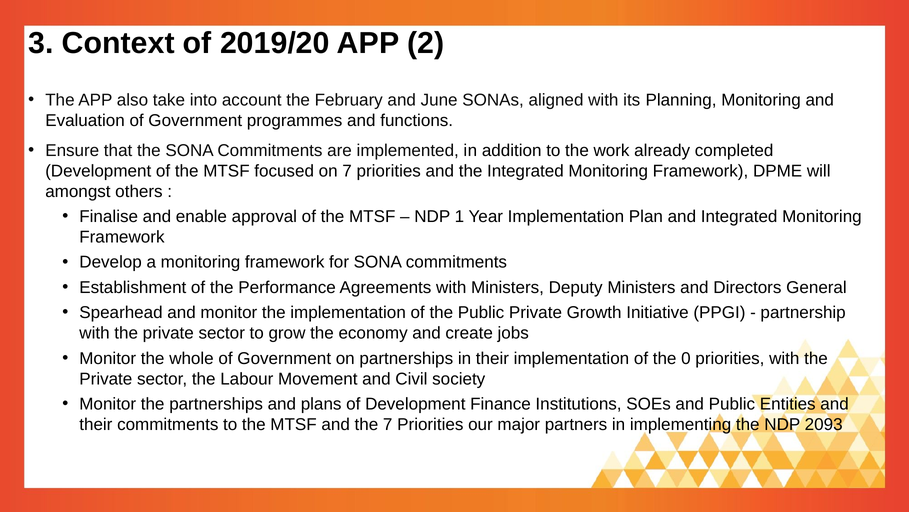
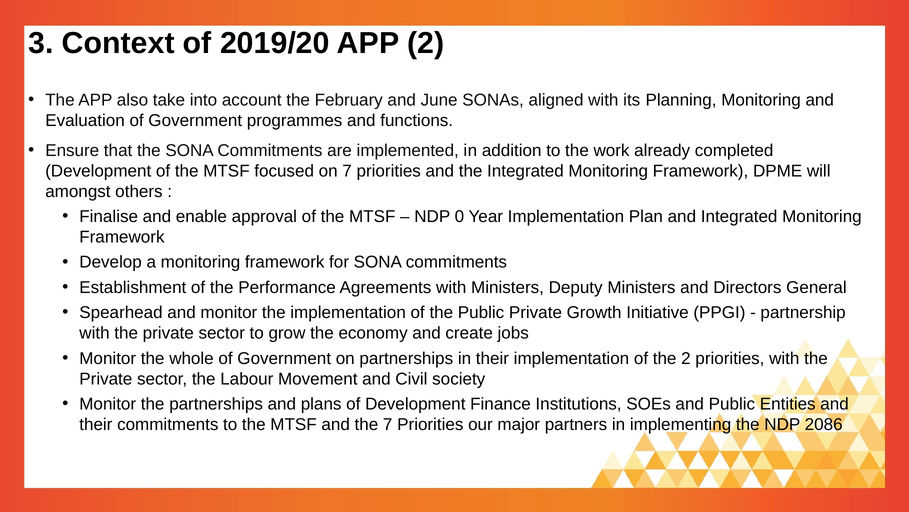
1: 1 -> 0
the 0: 0 -> 2
2093: 2093 -> 2086
